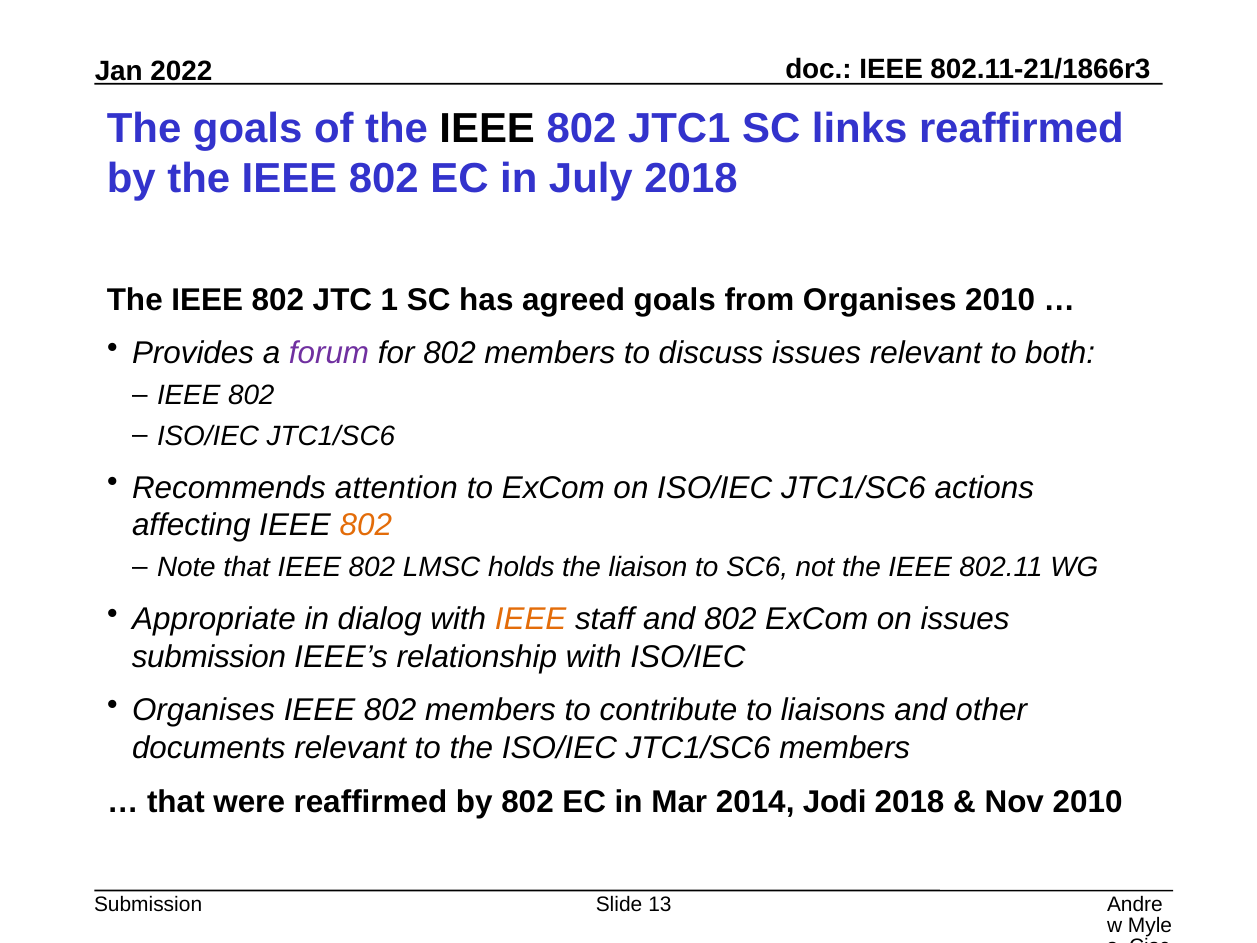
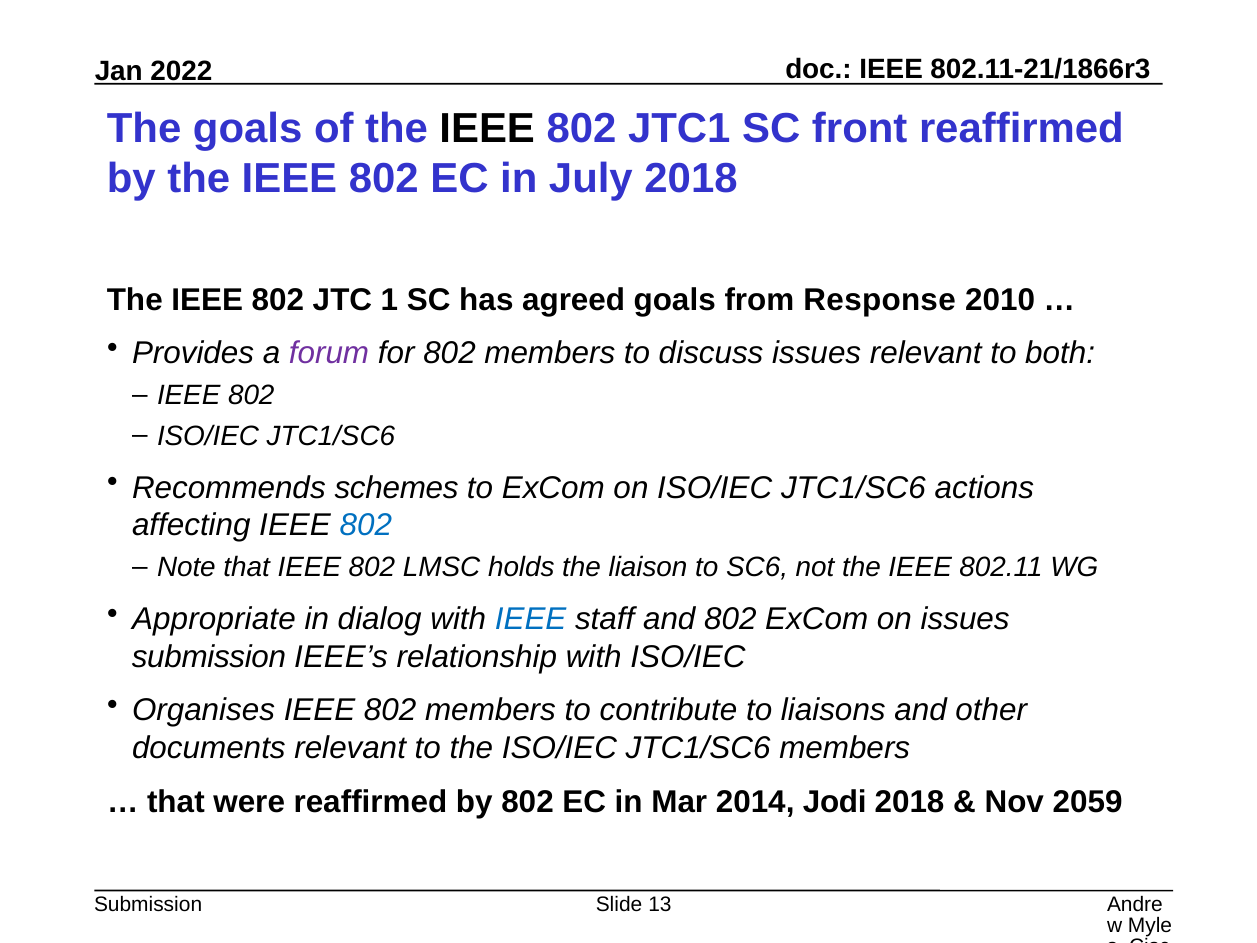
links: links -> front
from Organises: Organises -> Response
attention: attention -> schemes
802 at (366, 525) colour: orange -> blue
IEEE at (531, 619) colour: orange -> blue
Nov 2010: 2010 -> 2059
